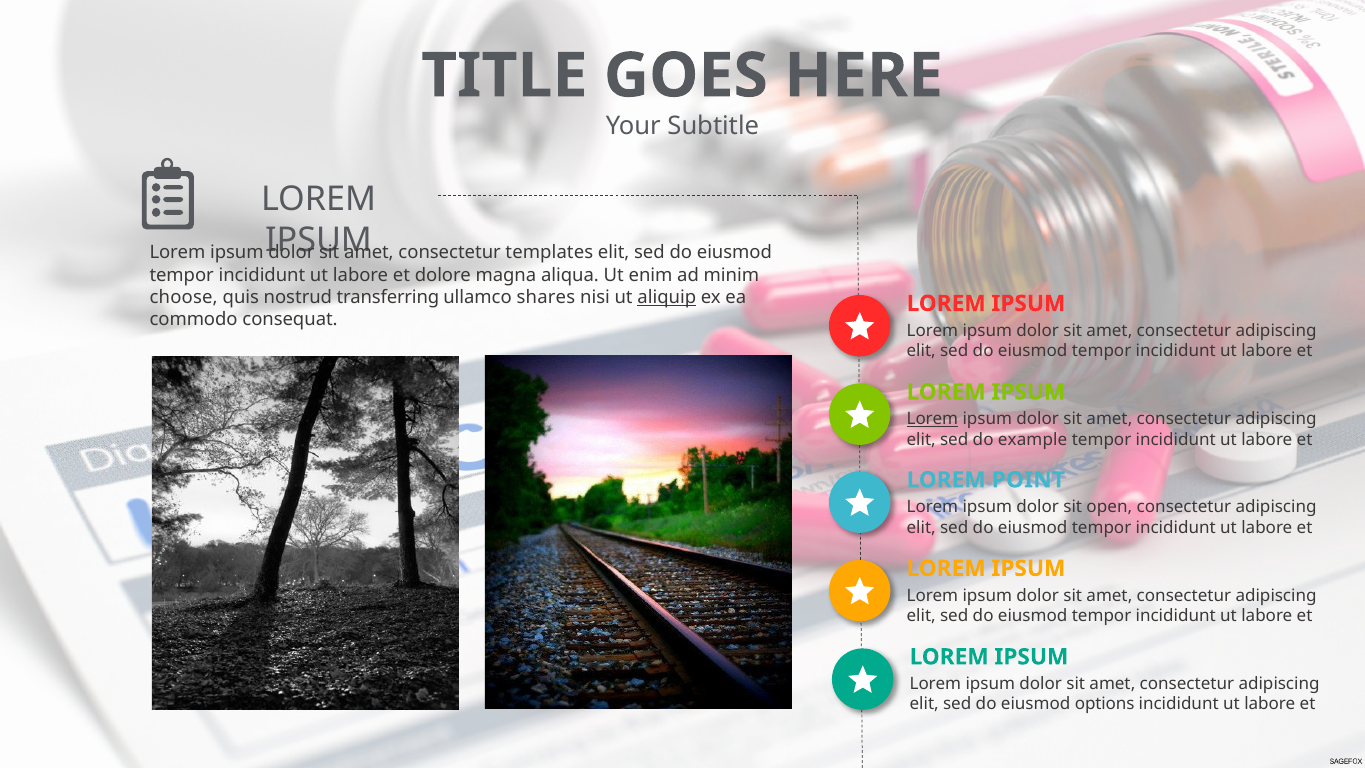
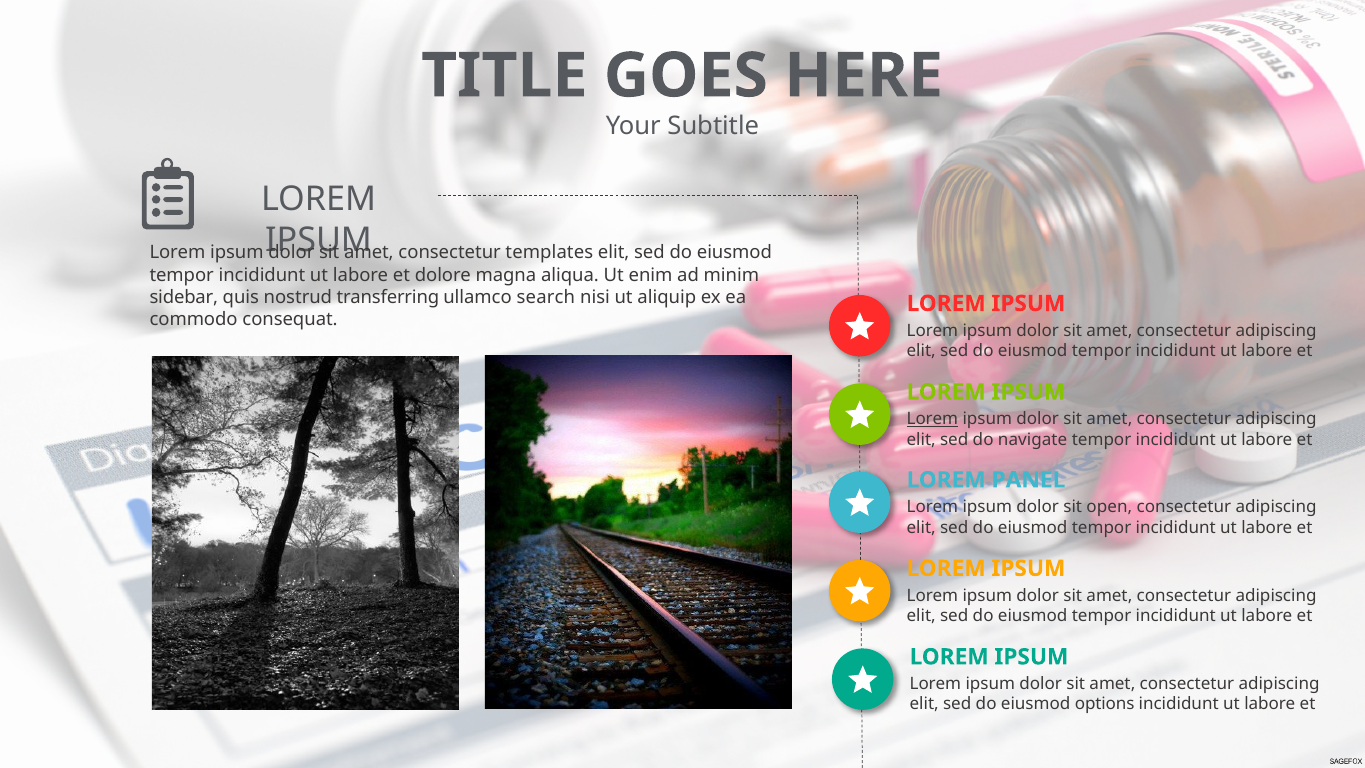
choose: choose -> sidebar
shares: shares -> search
aliquip underline: present -> none
example: example -> navigate
POINT: POINT -> PANEL
